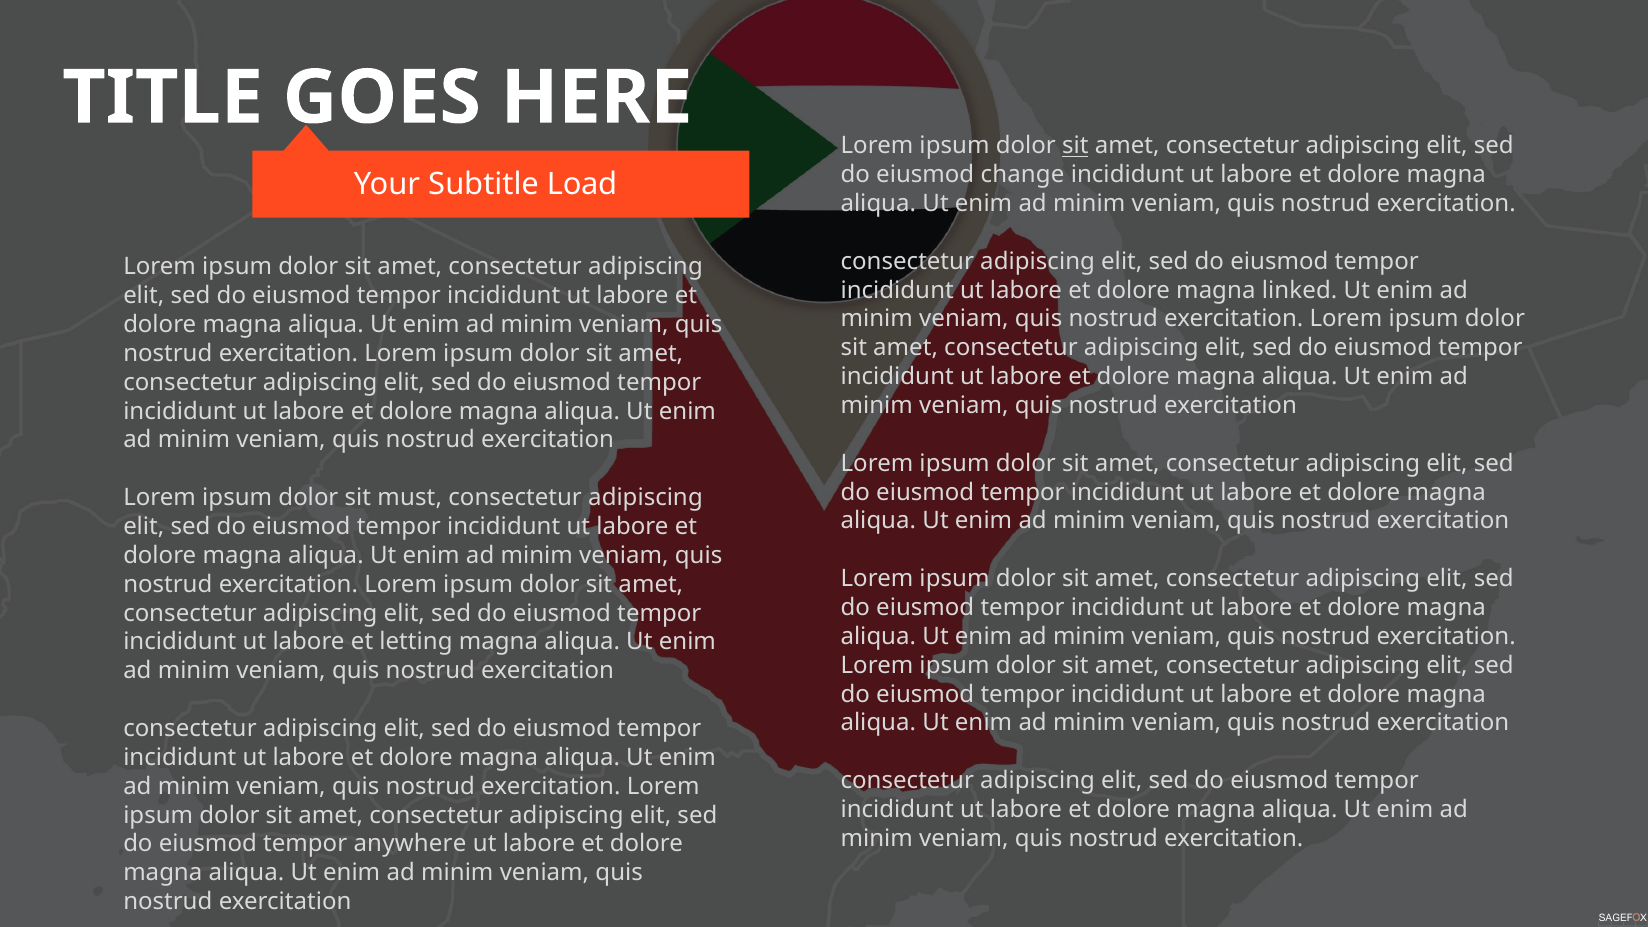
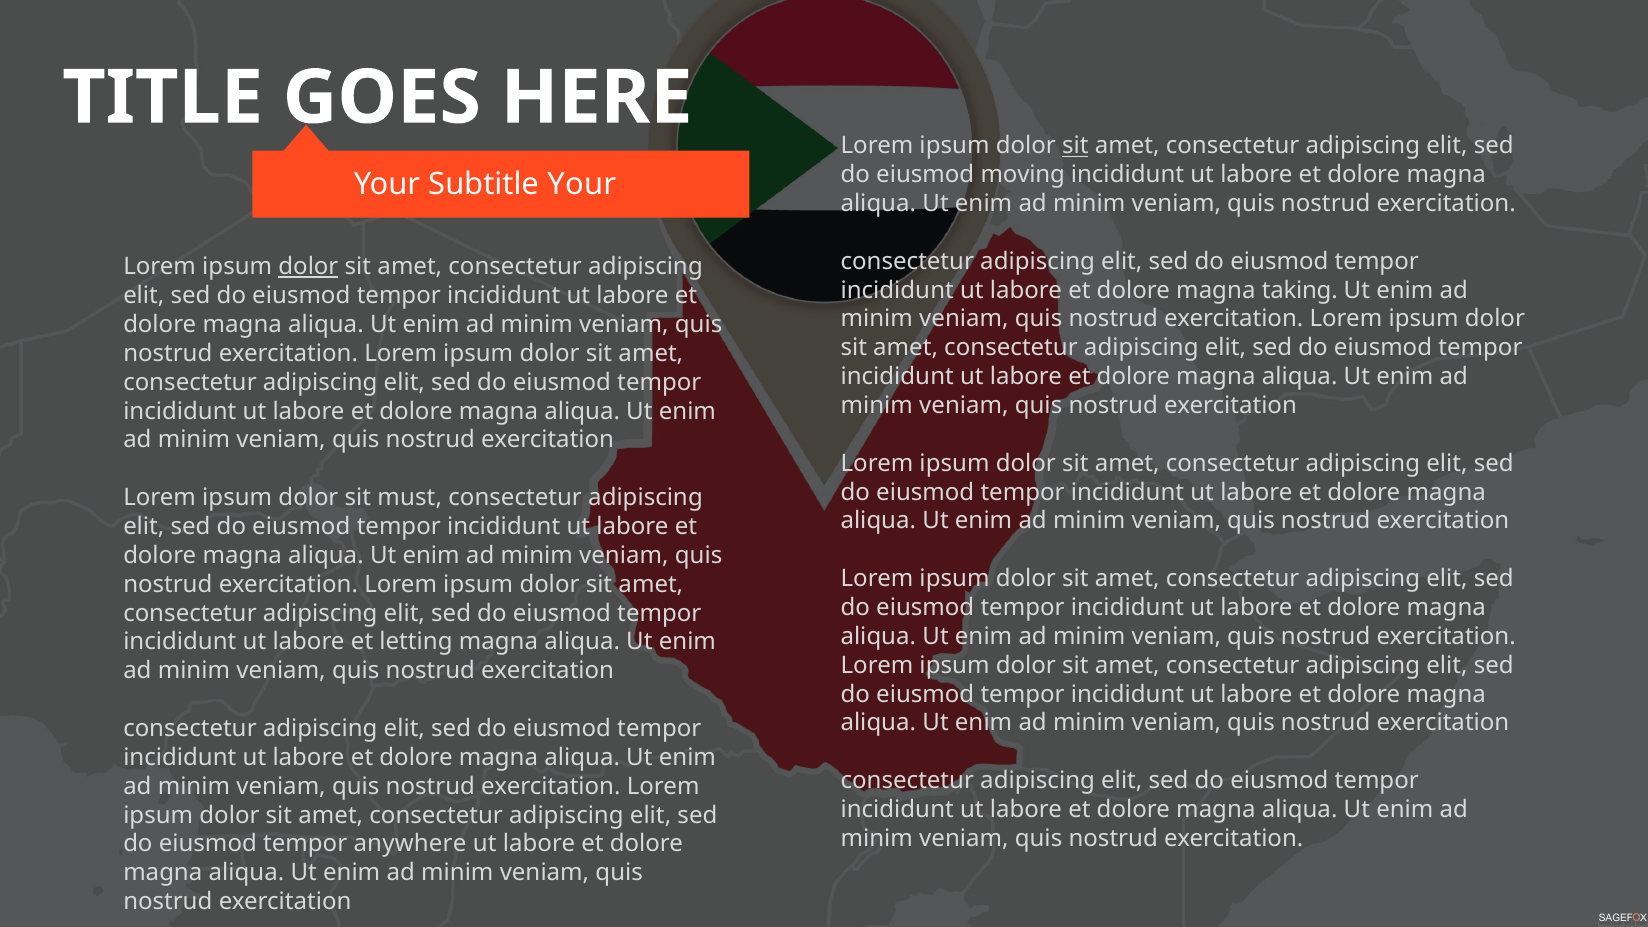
change: change -> moving
Subtitle Load: Load -> Your
dolor at (308, 267) underline: none -> present
linked: linked -> taking
